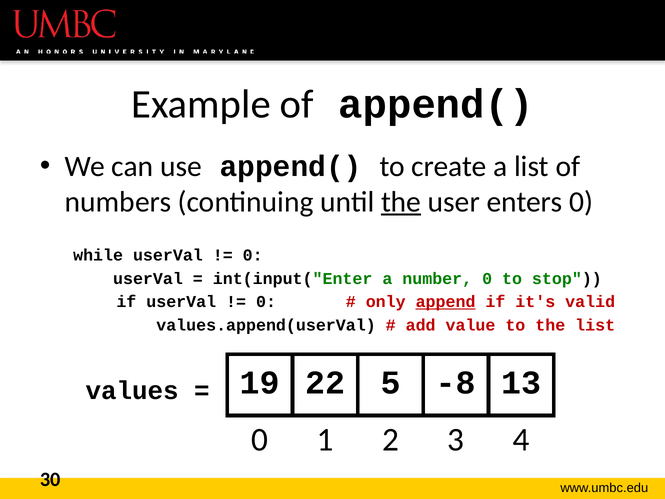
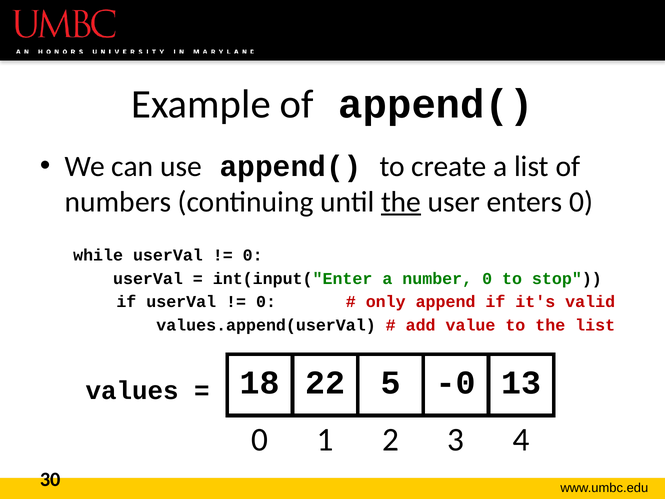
append underline: present -> none
-8: -8 -> -0
19: 19 -> 18
